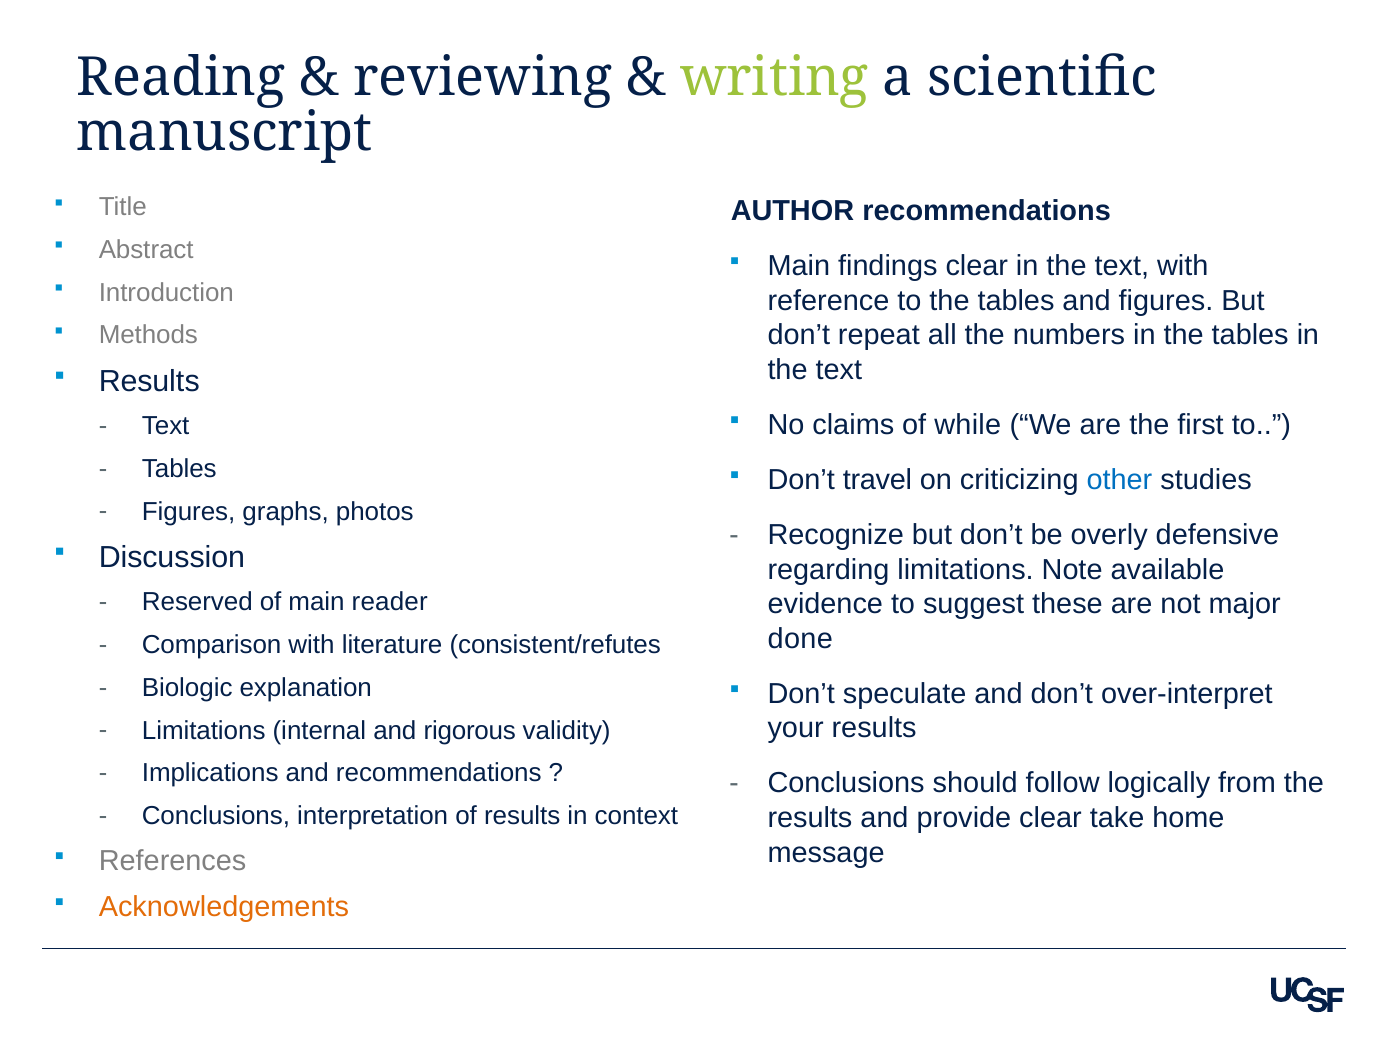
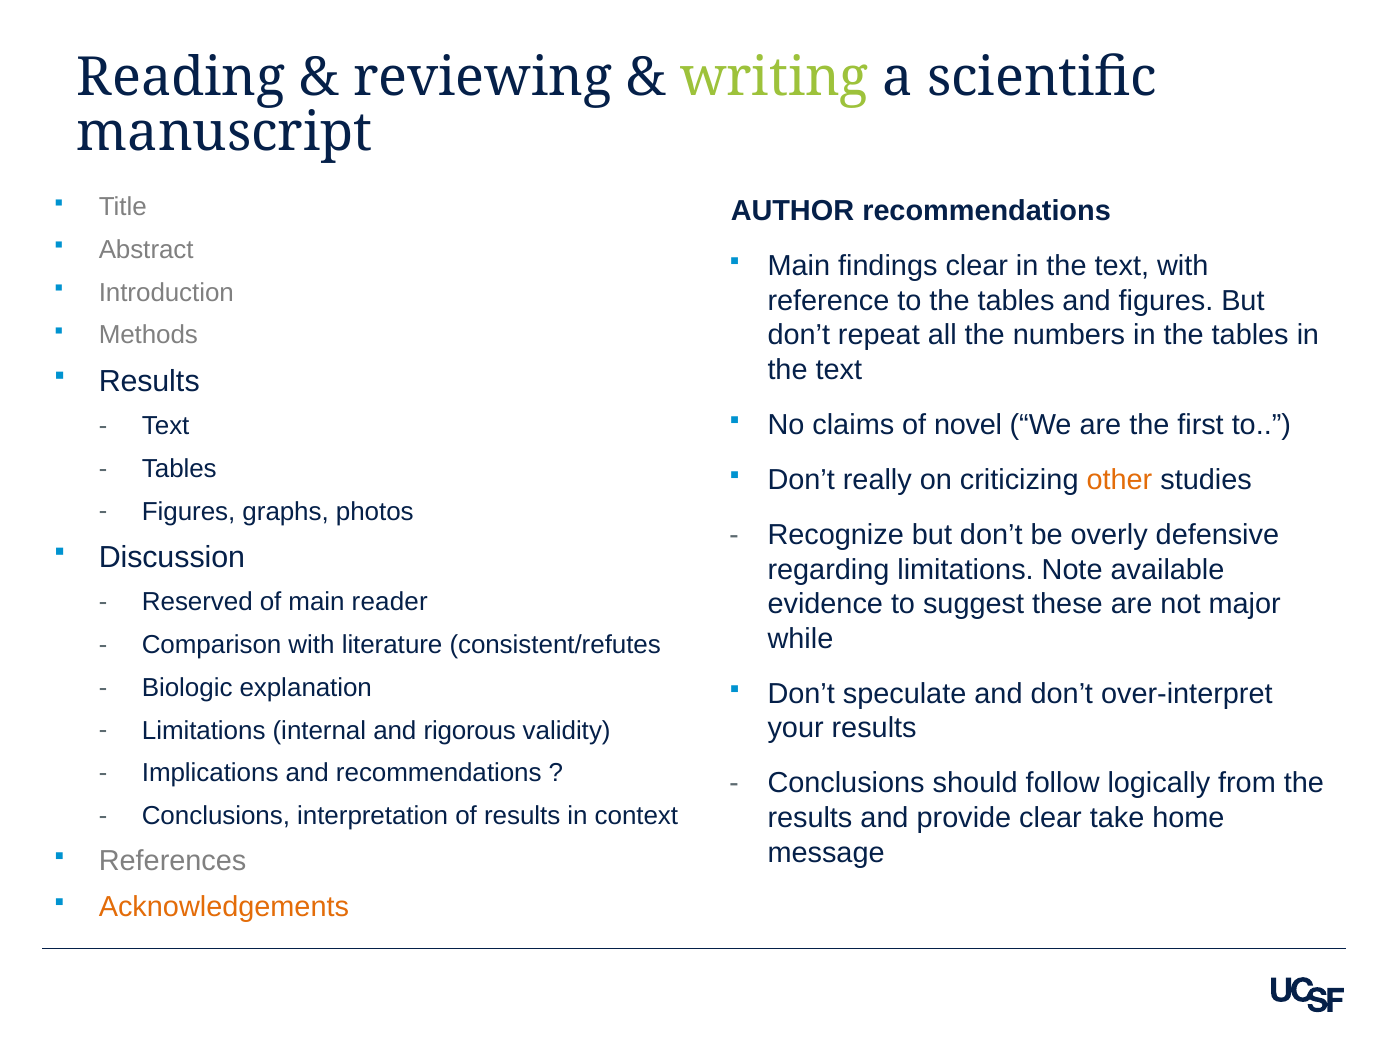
while: while -> novel
travel: travel -> really
other colour: blue -> orange
done: done -> while
